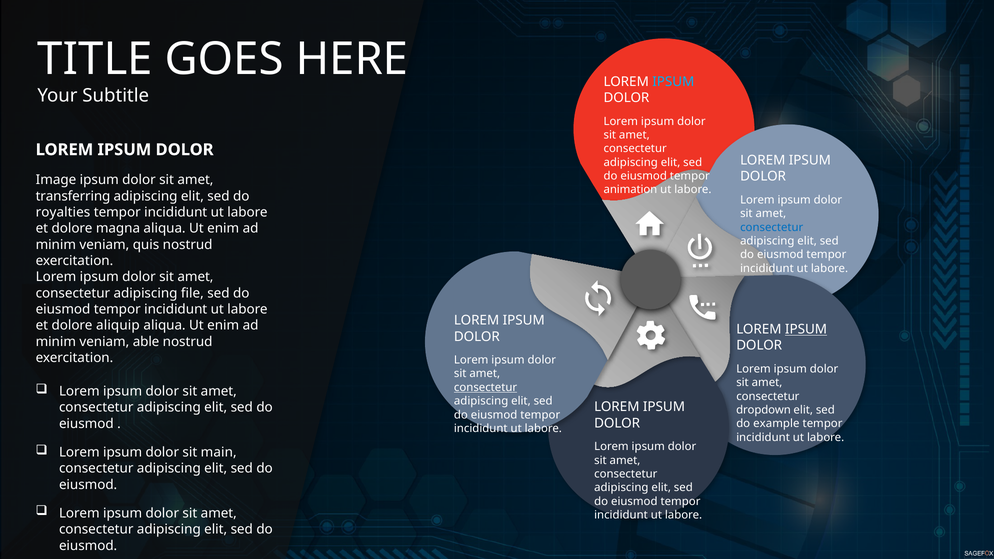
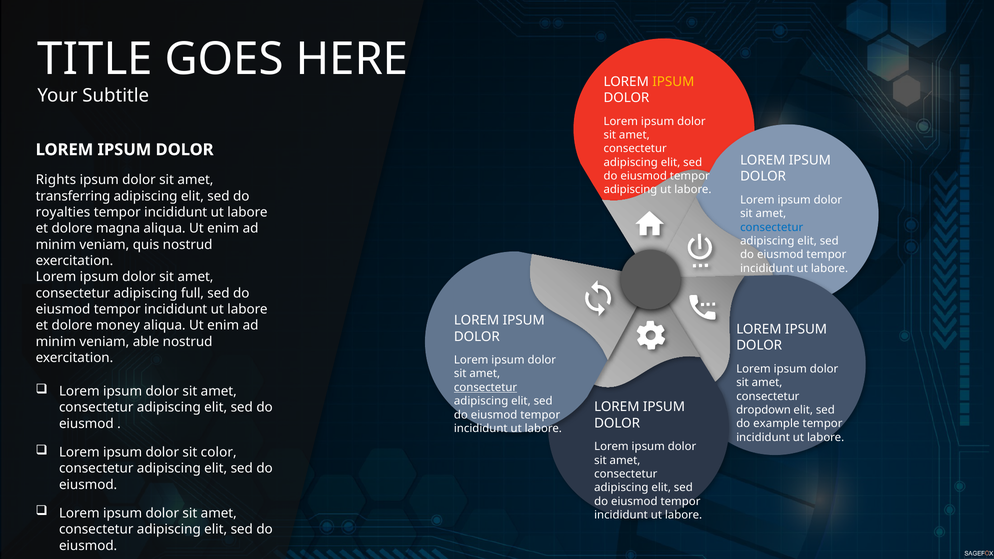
IPSUM at (673, 82) colour: light blue -> yellow
Image: Image -> Rights
animation at (630, 190): animation -> adipiscing
file: file -> full
aliquip: aliquip -> money
IPSUM at (806, 329) underline: present -> none
main: main -> color
